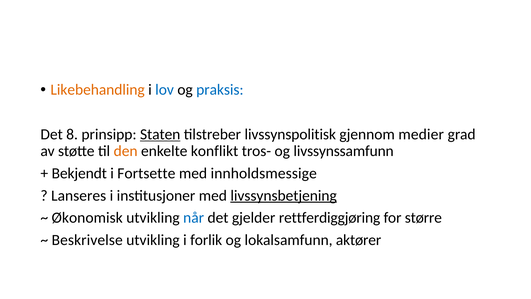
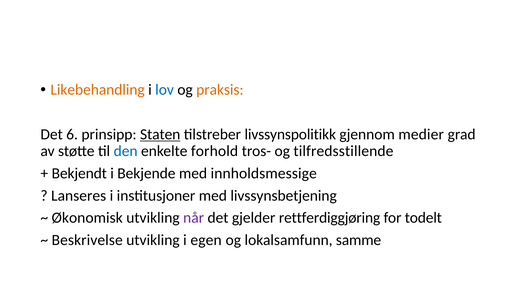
praksis colour: blue -> orange
8: 8 -> 6
livssynspolitisk: livssynspolitisk -> livssynspolitikk
den colour: orange -> blue
konflikt: konflikt -> forhold
livssynssamfunn: livssynssamfunn -> tilfredsstillende
Fortsette: Fortsette -> Bekjende
livssynsbetjening underline: present -> none
når colour: blue -> purple
større: større -> todelt
forlik: forlik -> egen
aktører: aktører -> samme
